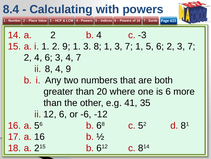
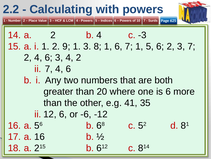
8.4: 8.4 -> 2.2
8 1 3: 3 -> 6
4 7: 7 -> 2
8 at (49, 69): 8 -> 7
9 at (68, 69): 9 -> 6
